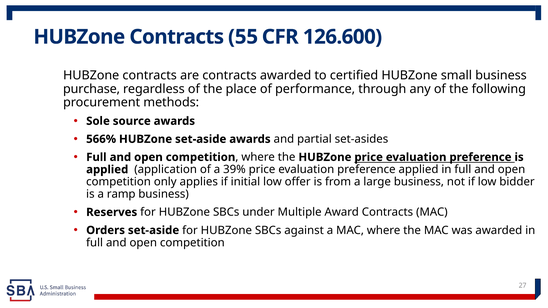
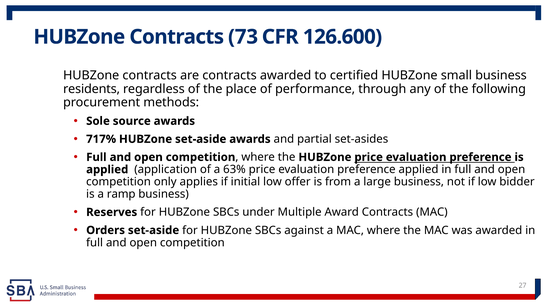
55: 55 -> 73
purchase: purchase -> residents
566%: 566% -> 717%
39%: 39% -> 63%
